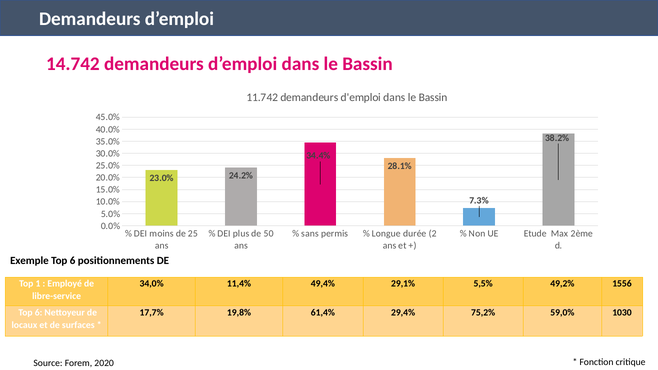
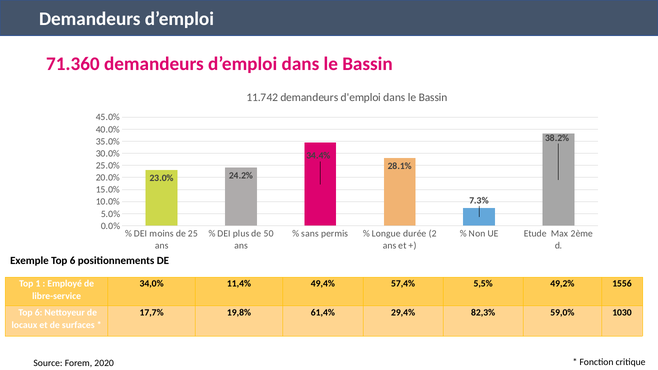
14.742: 14.742 -> 71.360
29,1%: 29,1% -> 57,4%
75,2%: 75,2% -> 82,3%
